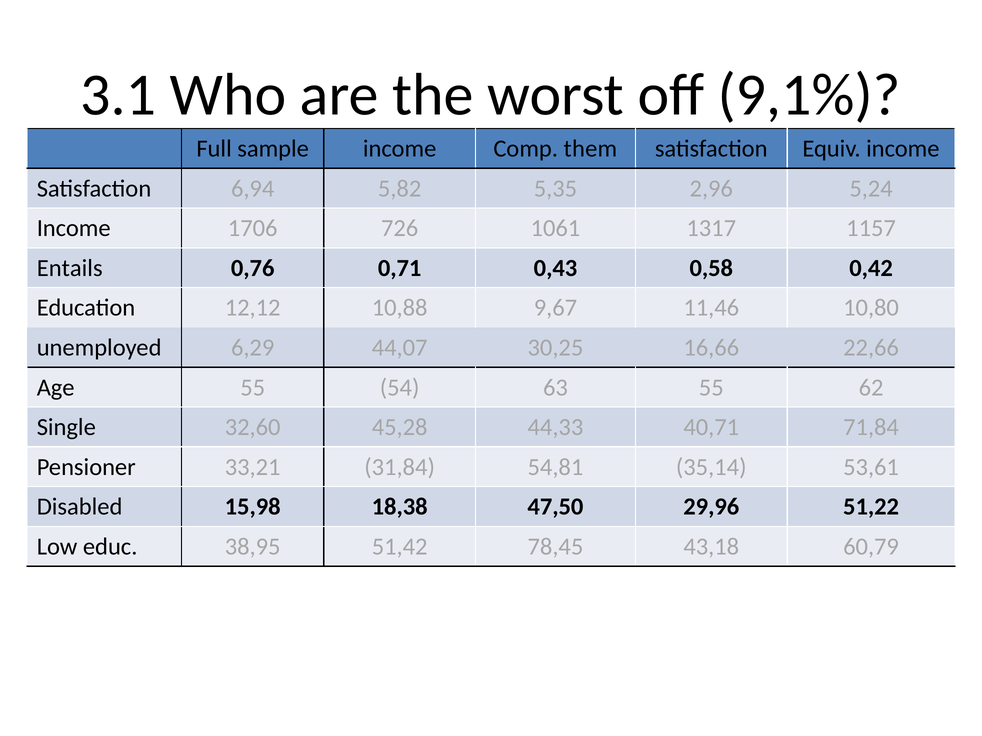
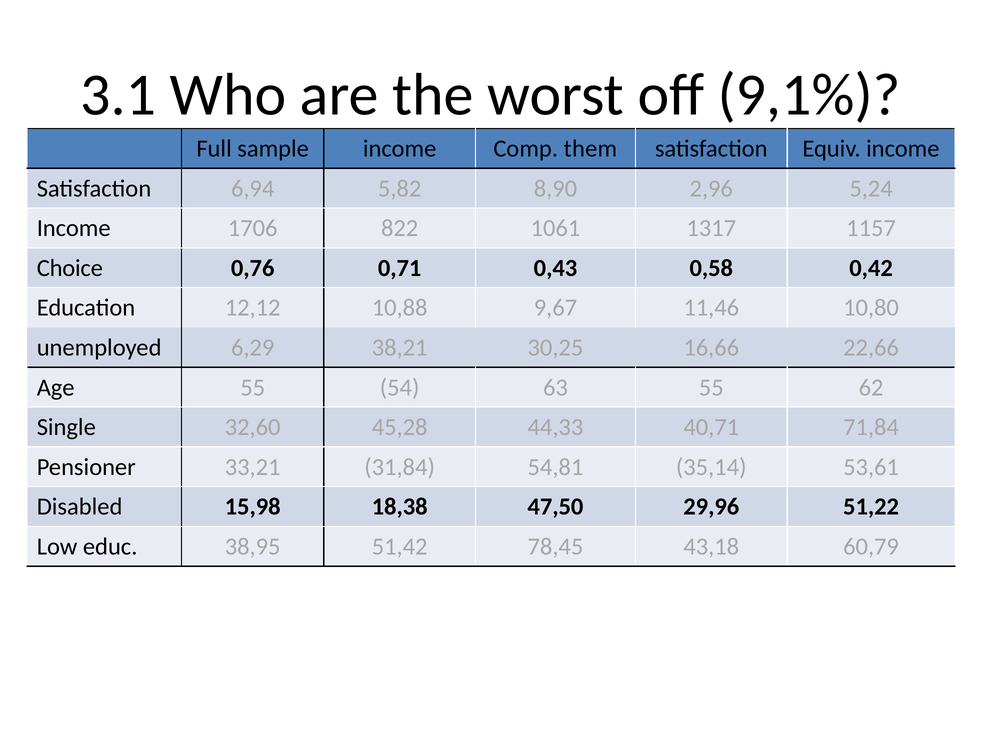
5,35: 5,35 -> 8,90
726: 726 -> 822
Entails: Entails -> Choice
44,07: 44,07 -> 38,21
